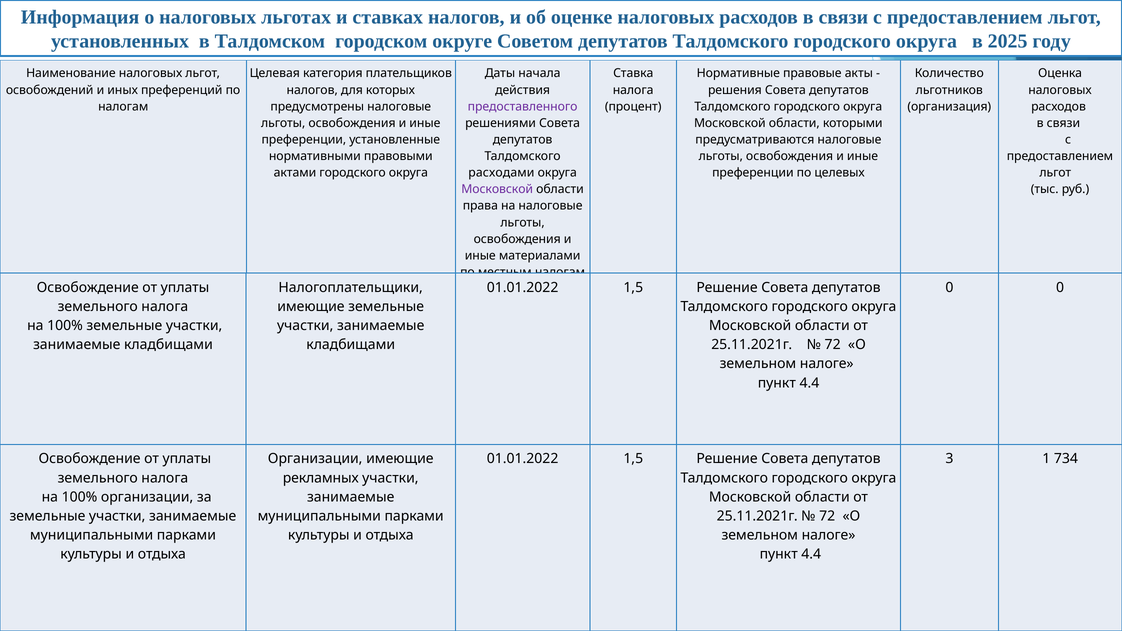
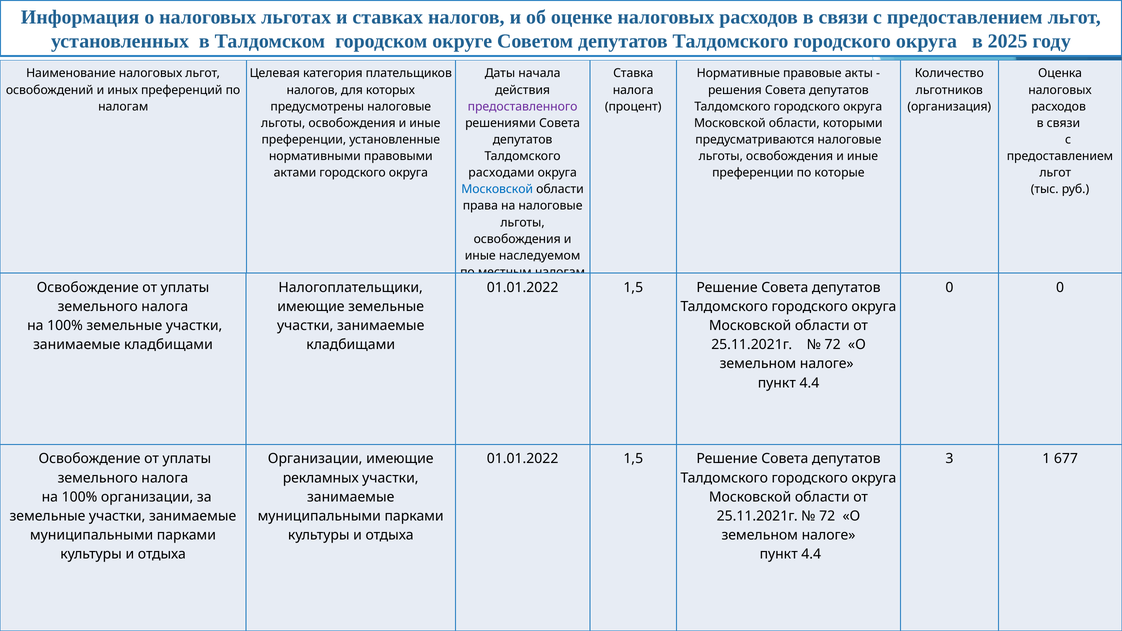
целевых: целевых -> которые
Московской at (497, 189) colour: purple -> blue
материалами: материалами -> наследуемом
734: 734 -> 677
